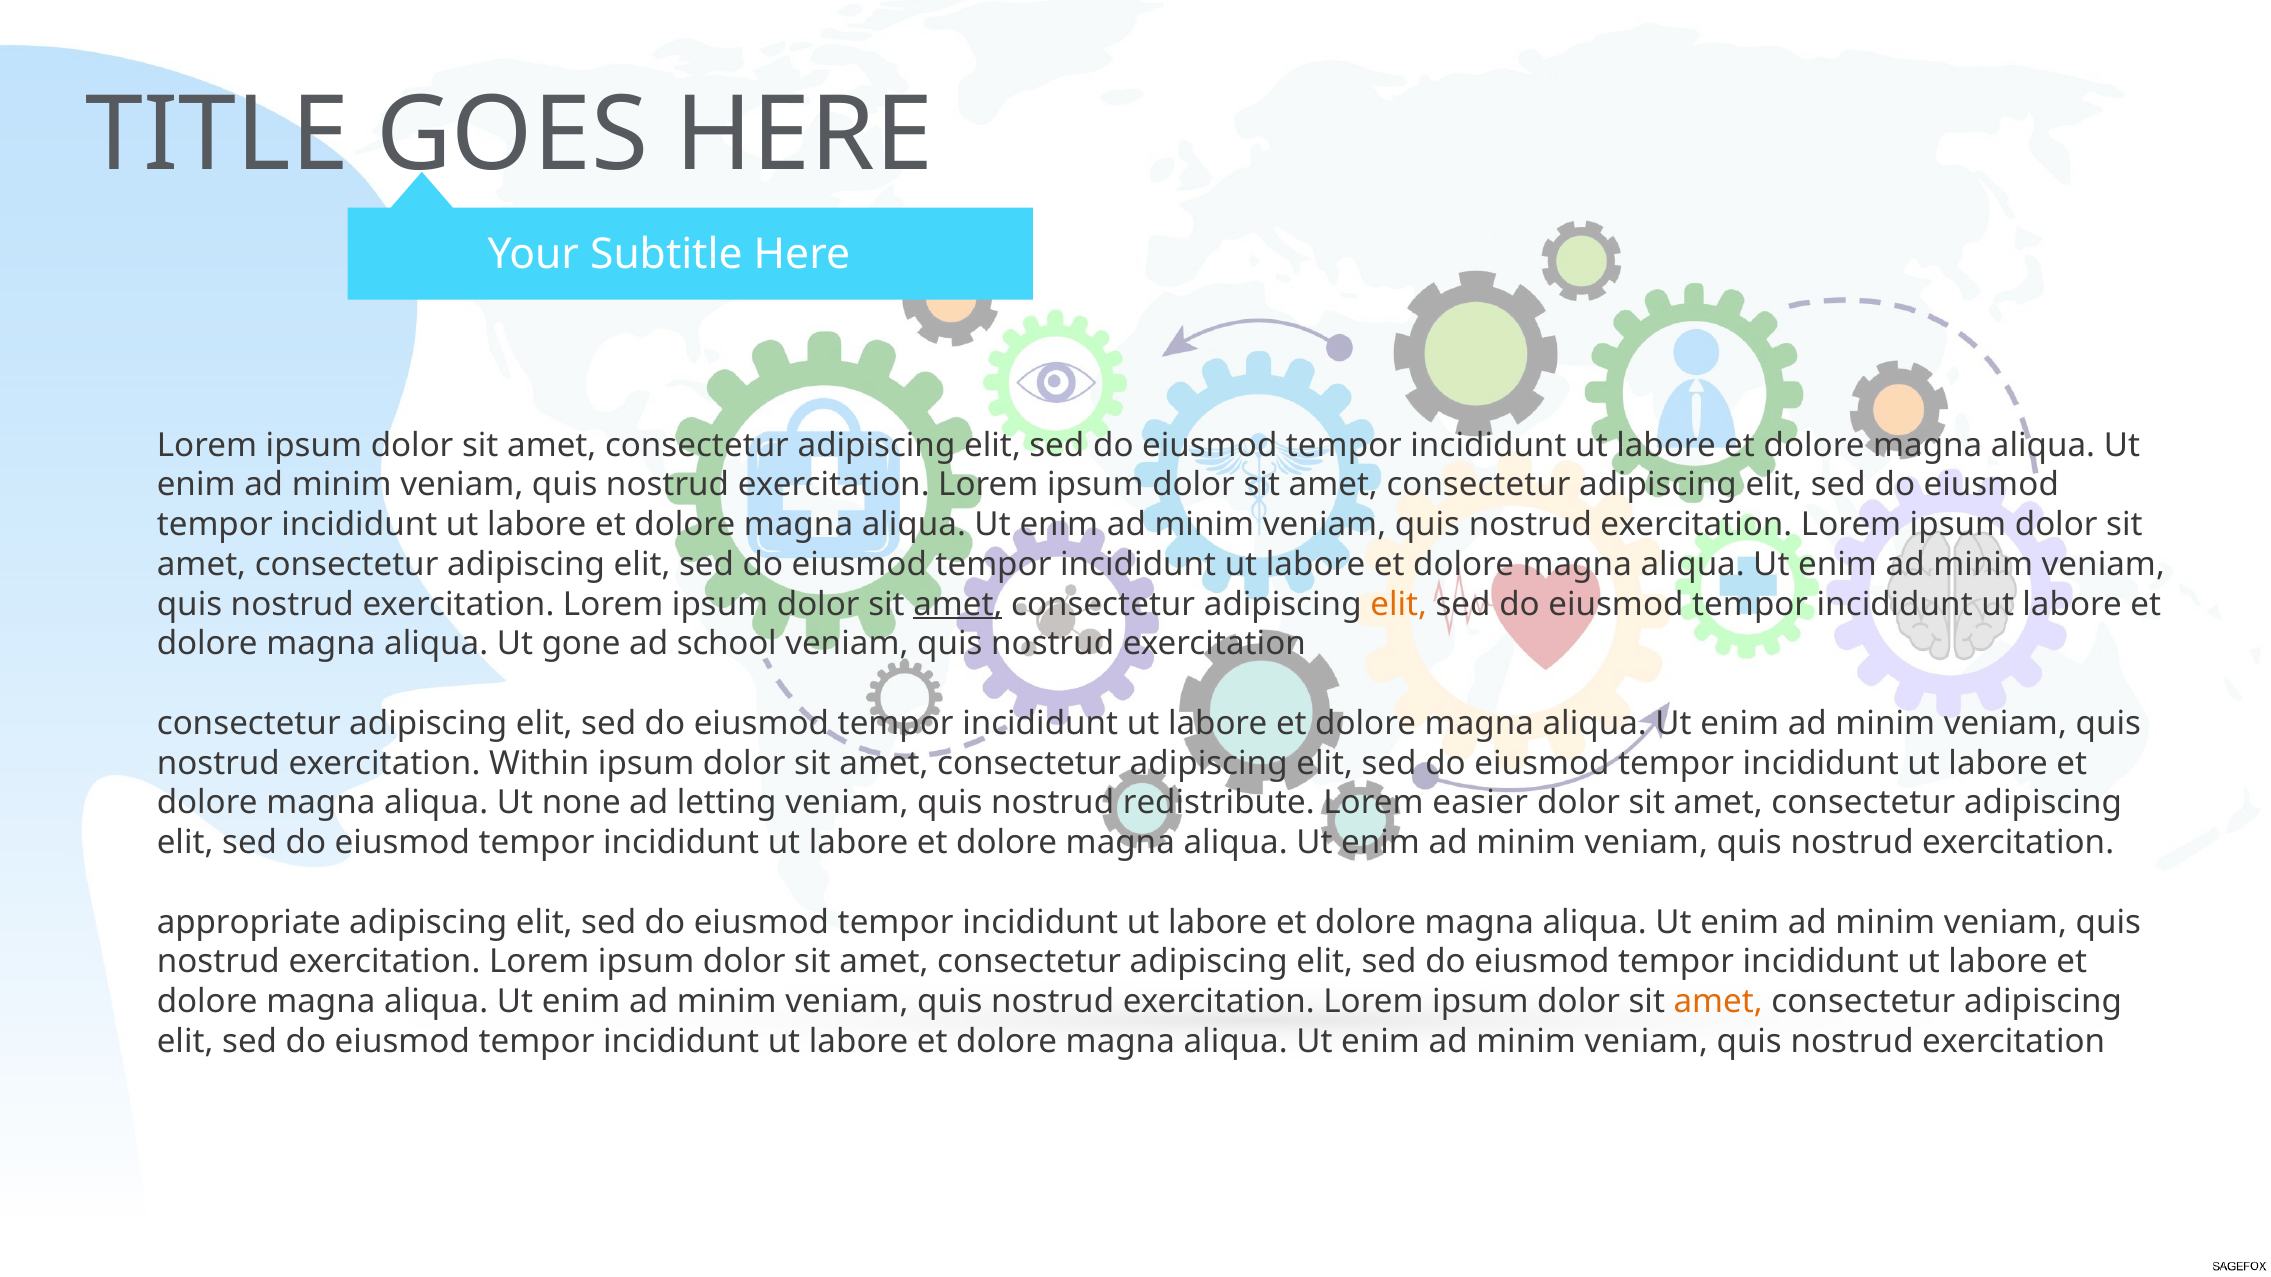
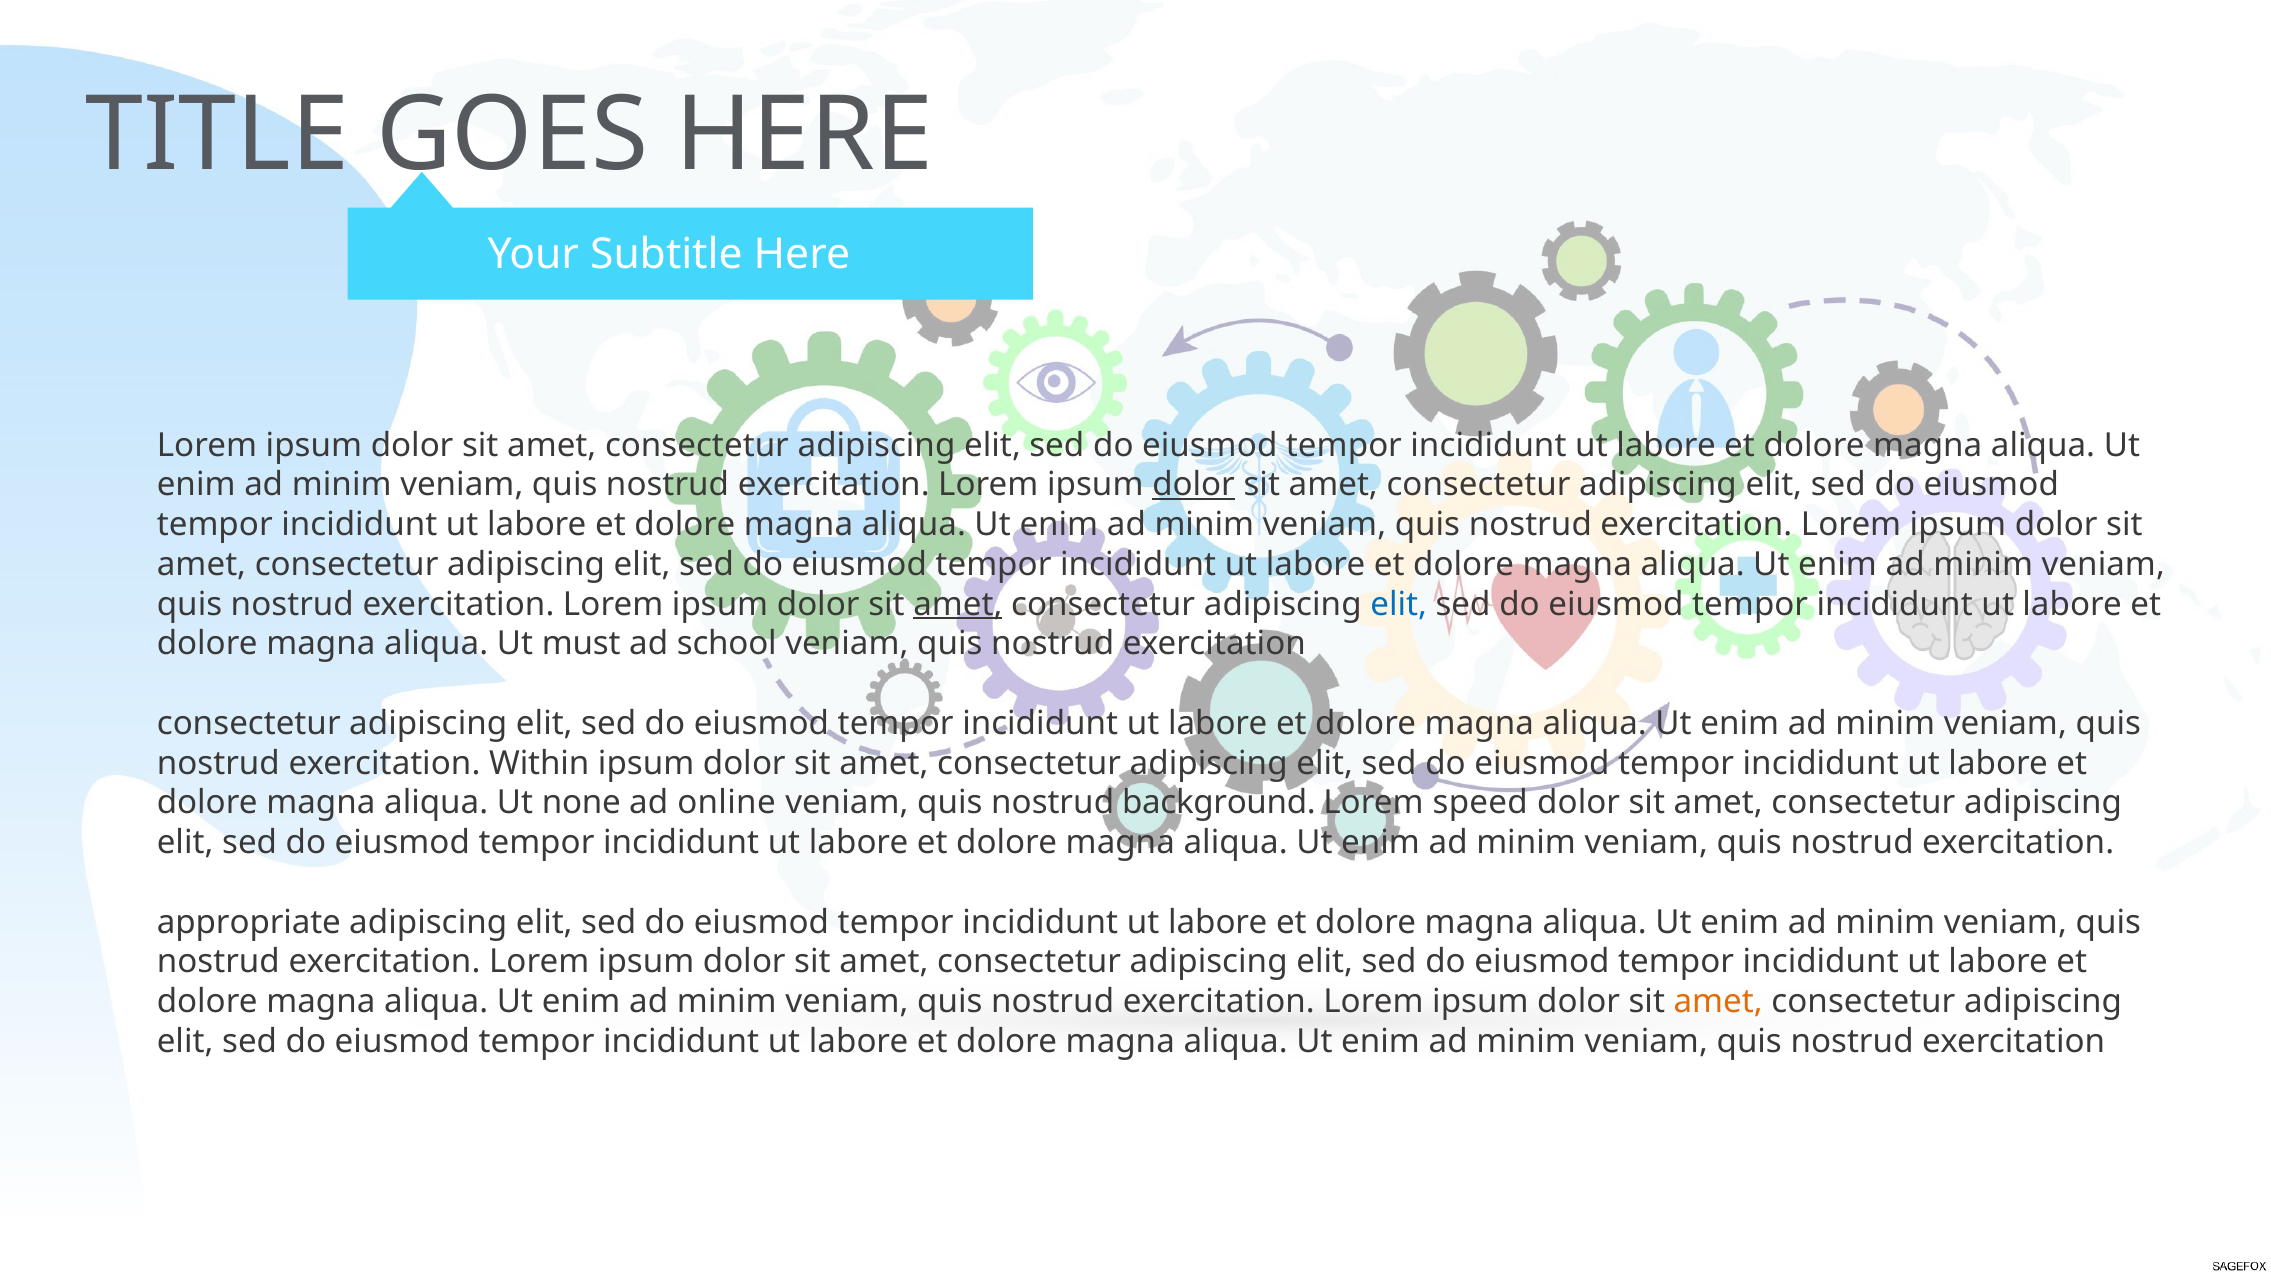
dolor at (1194, 485) underline: none -> present
elit at (1399, 604) colour: orange -> blue
gone: gone -> must
letting: letting -> online
redistribute: redistribute -> background
easier: easier -> speed
